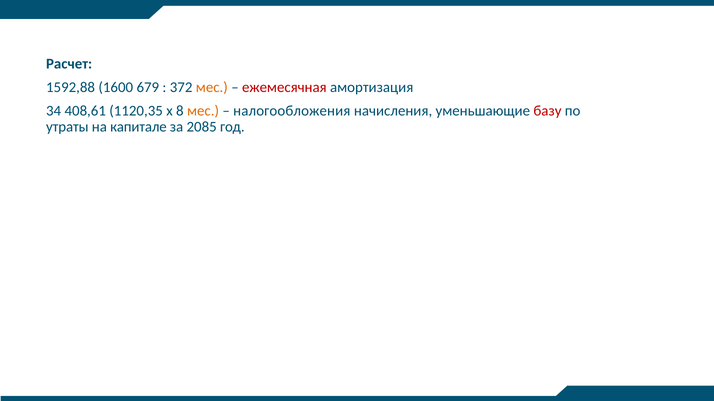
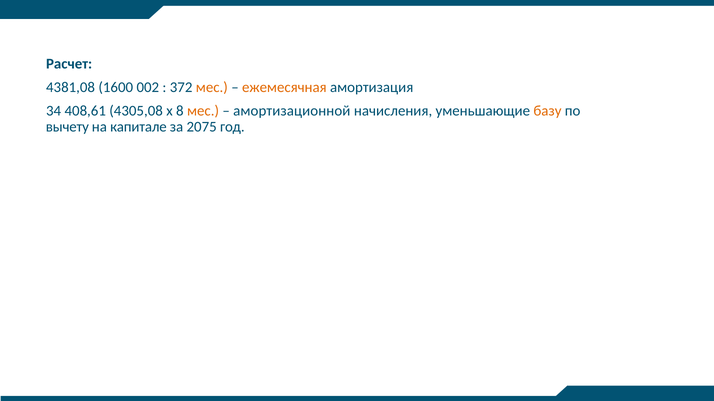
1592,88: 1592,88 -> 4381,08
679: 679 -> 002
ежемесячная colour: red -> orange
1120,35: 1120,35 -> 4305,08
налогообложения: налогообложения -> амортизационной
базу colour: red -> orange
утраты: утраты -> вычету
2085: 2085 -> 2075
